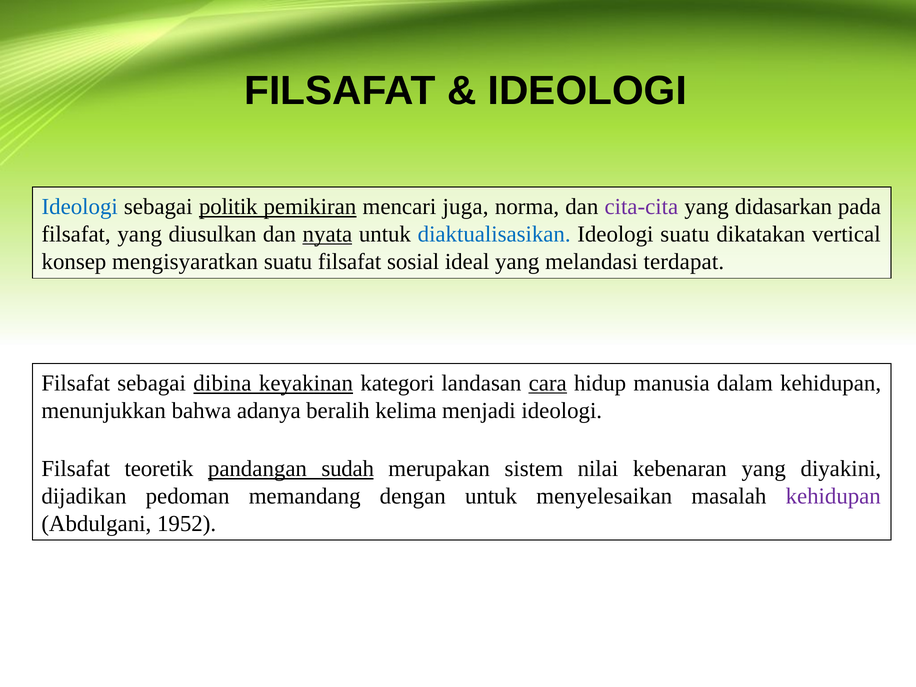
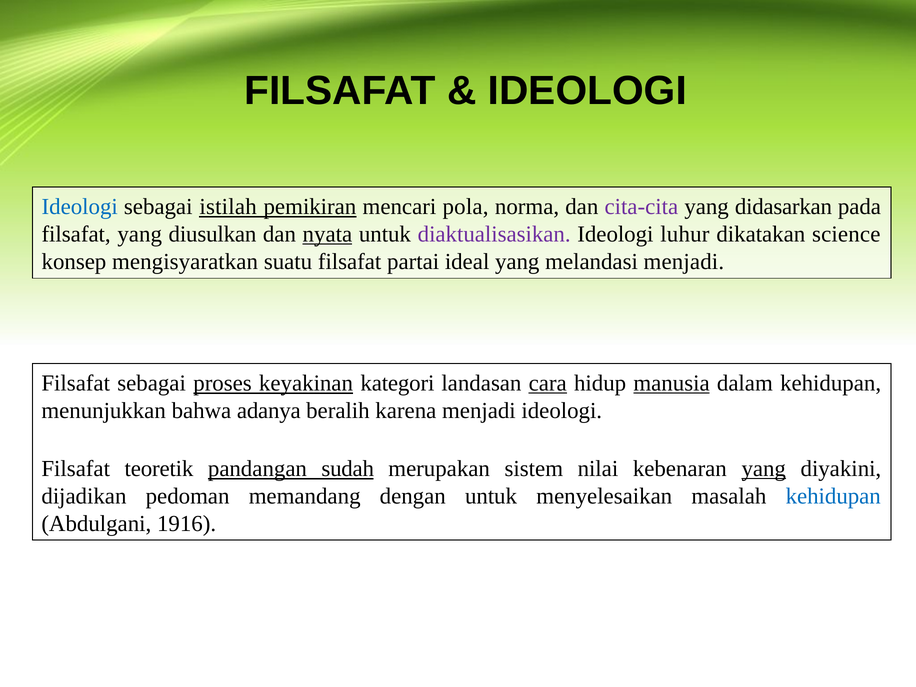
politik: politik -> istilah
juga: juga -> pola
diaktualisasikan colour: blue -> purple
Ideologi suatu: suatu -> luhur
vertical: vertical -> science
sosial: sosial -> partai
melandasi terdapat: terdapat -> menjadi
dibina: dibina -> proses
manusia underline: none -> present
kelima: kelima -> karena
yang at (764, 469) underline: none -> present
kehidupan at (833, 496) colour: purple -> blue
1952: 1952 -> 1916
